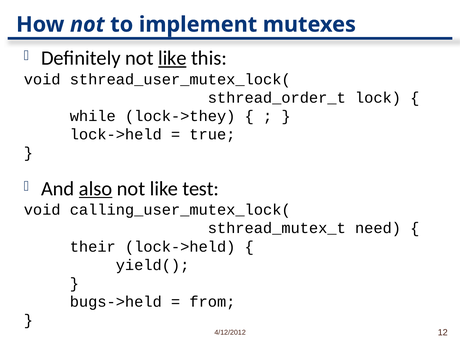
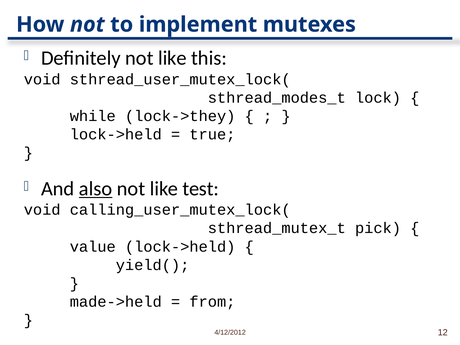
like at (172, 58) underline: present -> none
sthread_order_t: sthread_order_t -> sthread_modes_t
need: need -> pick
their: their -> value
bugs->held: bugs->held -> made->held
